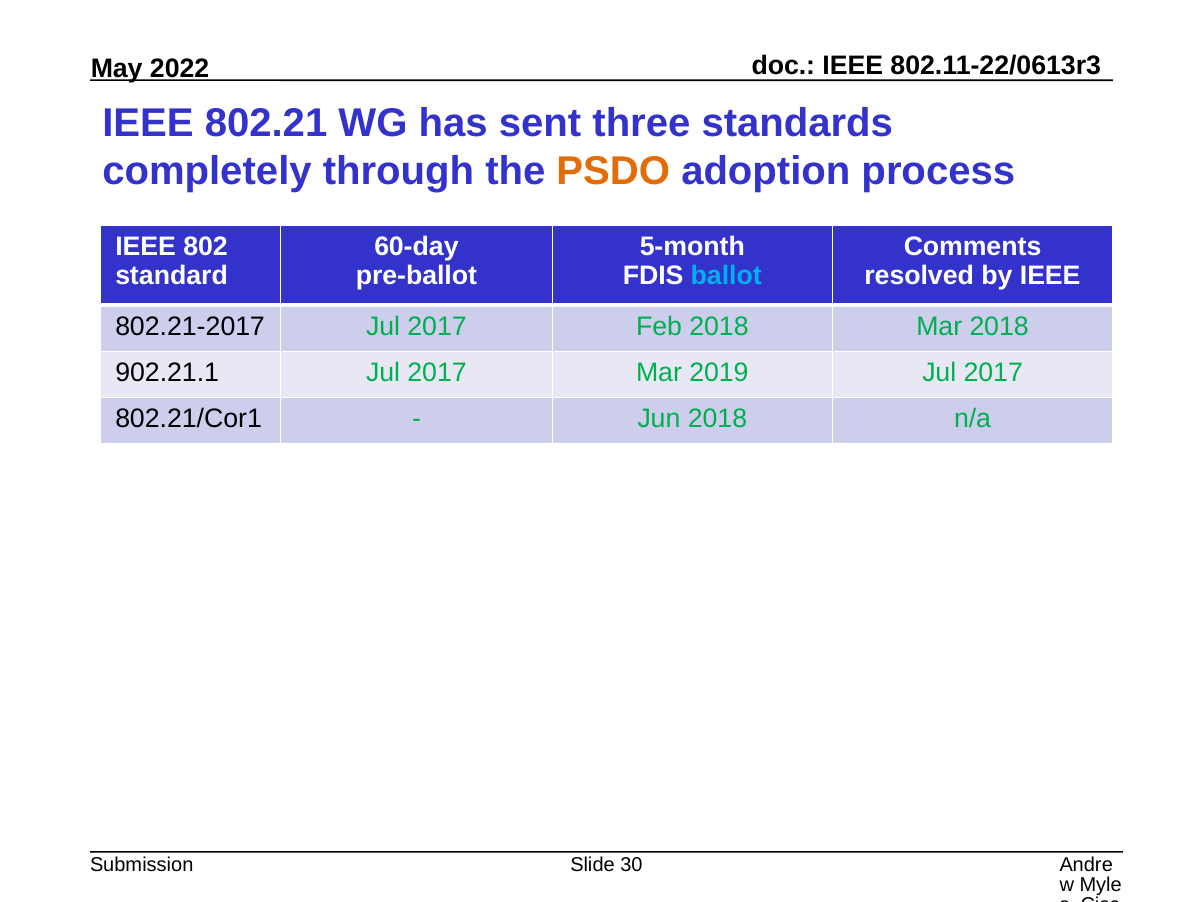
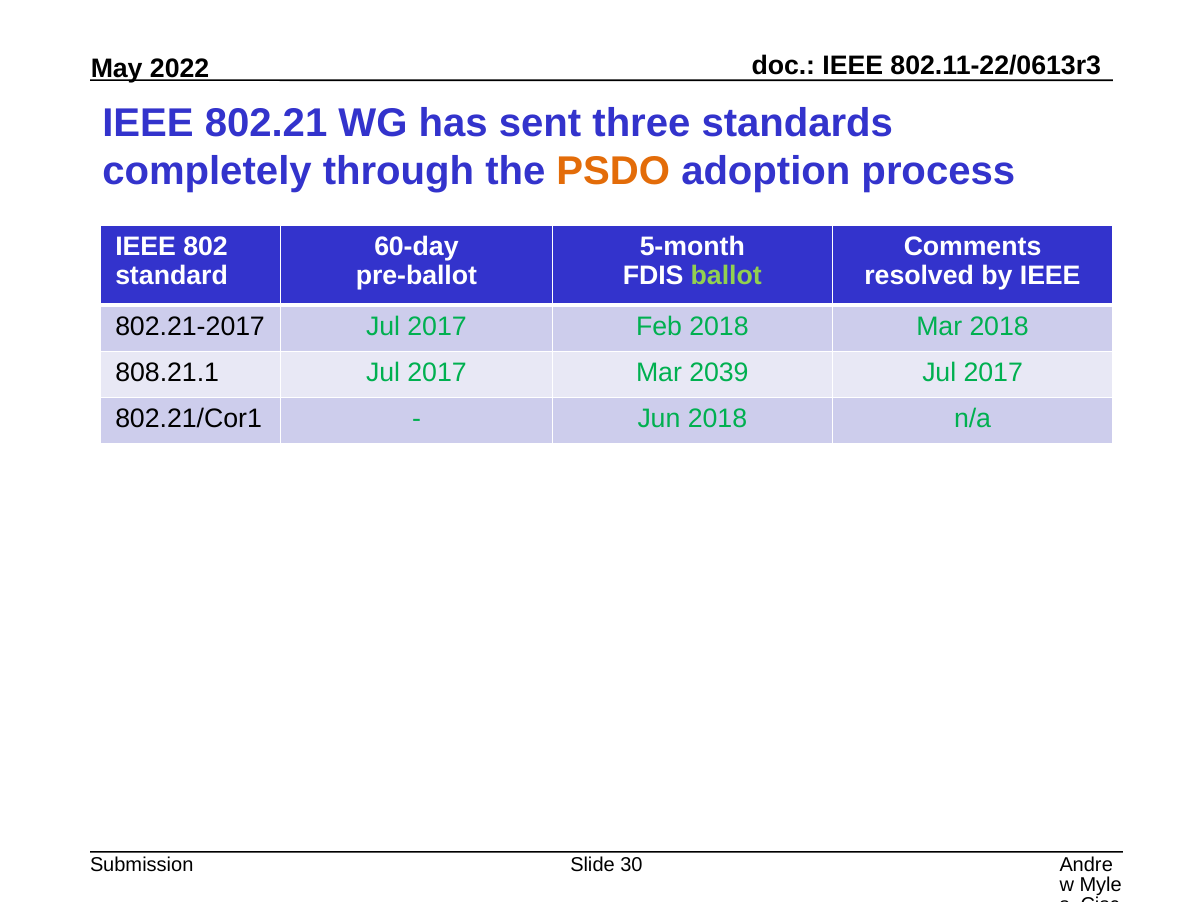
ballot colour: light blue -> light green
902.21.1: 902.21.1 -> 808.21.1
2019: 2019 -> 2039
